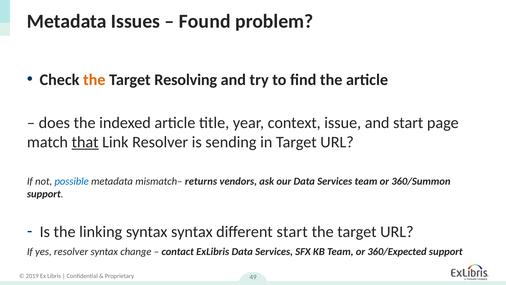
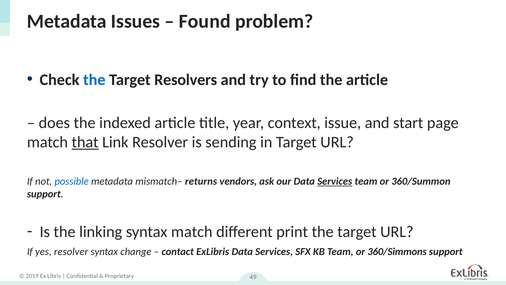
the at (94, 80) colour: orange -> blue
Resolving: Resolving -> Resolvers
Services at (335, 181) underline: none -> present
syntax syntax: syntax -> match
different start: start -> print
360/Expected: 360/Expected -> 360/Simmons
